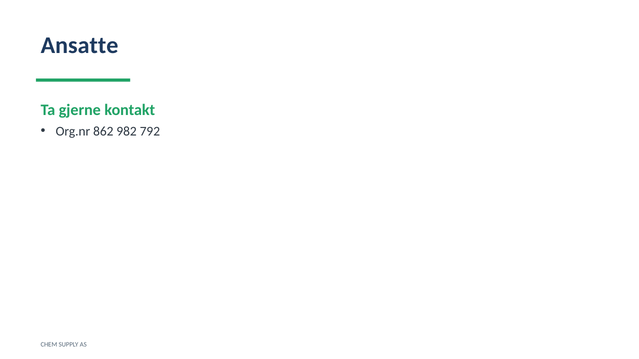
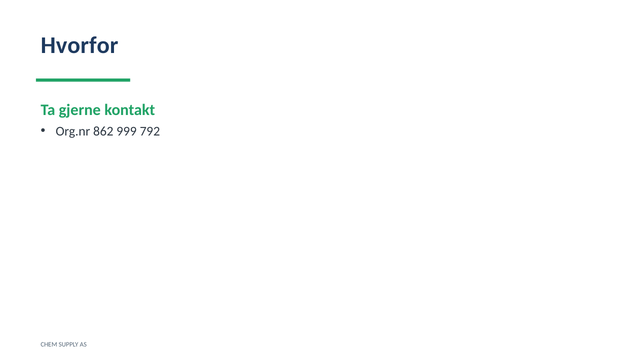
Ansatte: Ansatte -> Hvorfor
982: 982 -> 999
